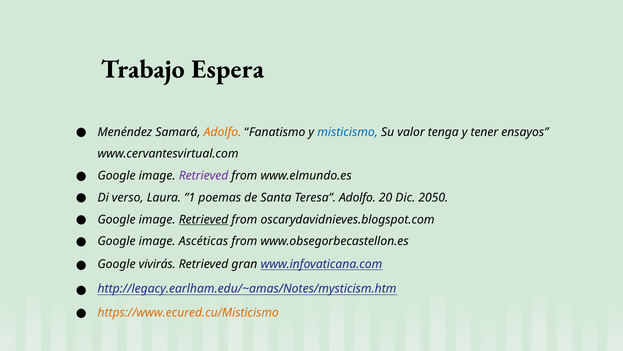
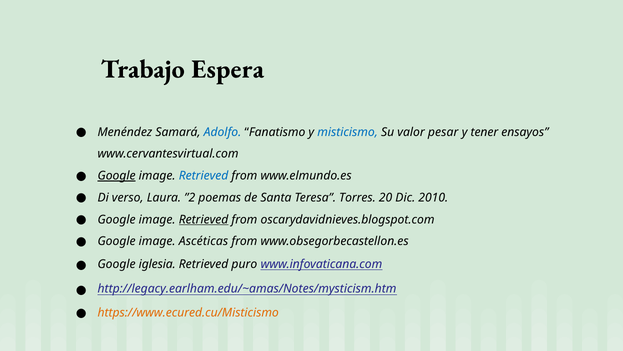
Adolfo at (222, 132) colour: orange -> blue
tenga: tenga -> pesar
Google at (117, 176) underline: none -> present
Retrieved at (204, 176) colour: purple -> blue
”1: ”1 -> ”2
Teresa Adolfo: Adolfo -> Torres
2050: 2050 -> 2010
vivirás: vivirás -> iglesia
gran: gran -> puro
